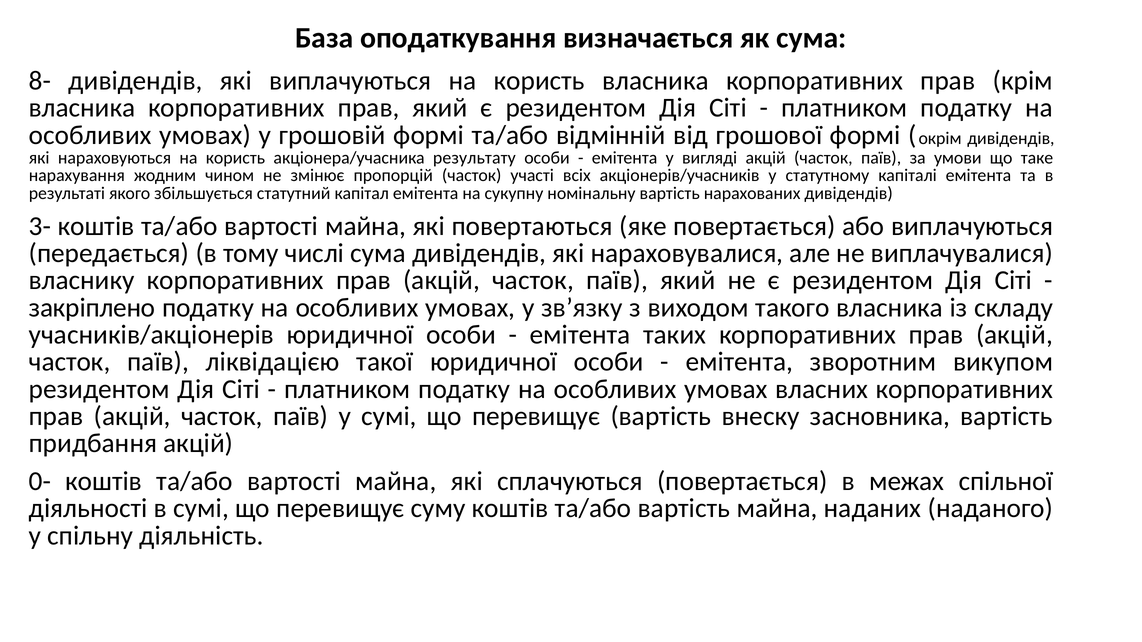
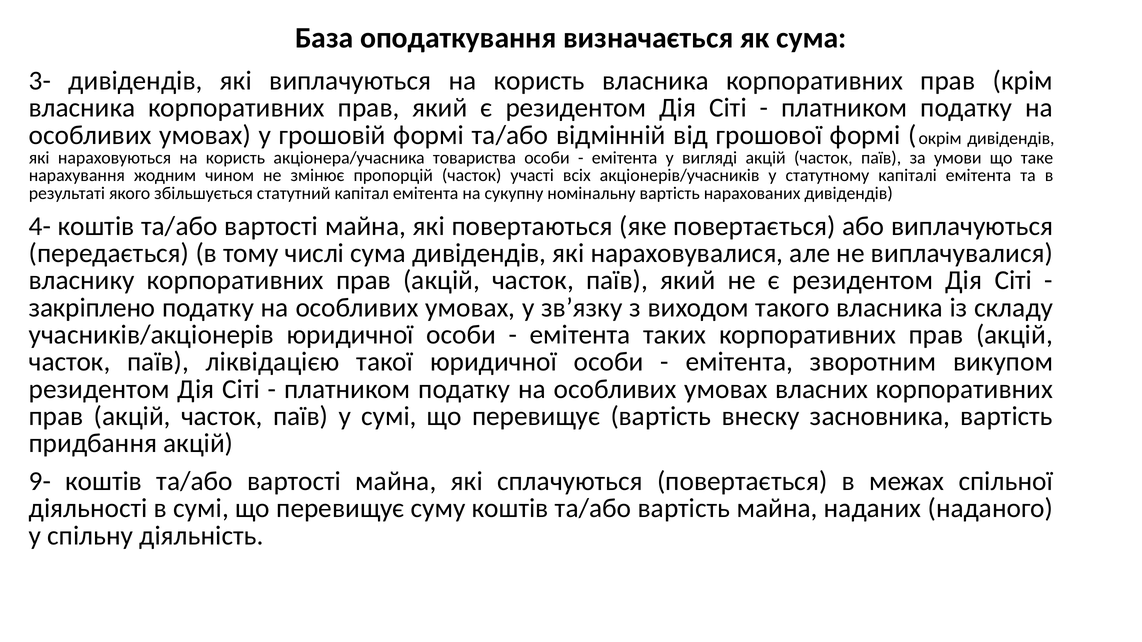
8-: 8- -> 3-
результату: результату -> товариства
3-: 3- -> 4-
0-: 0- -> 9-
